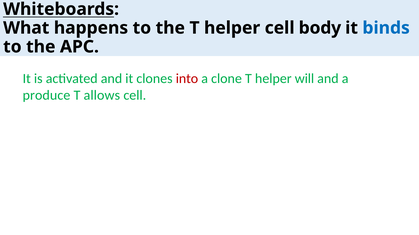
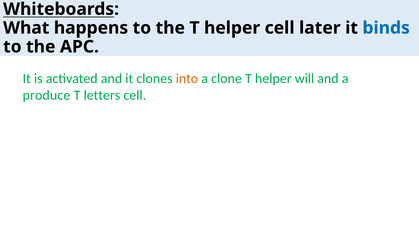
body: body -> later
into colour: red -> orange
allows: allows -> letters
